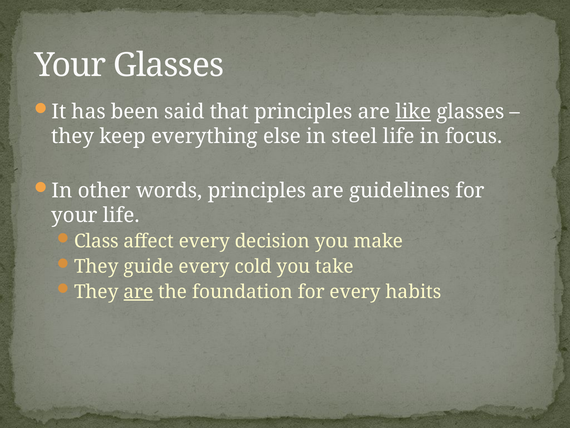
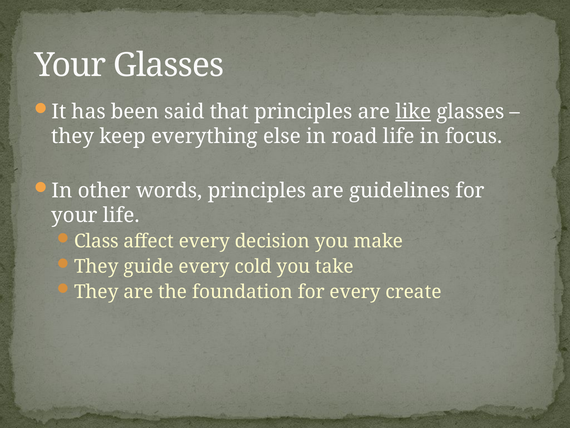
steel: steel -> road
are at (138, 291) underline: present -> none
habits: habits -> create
